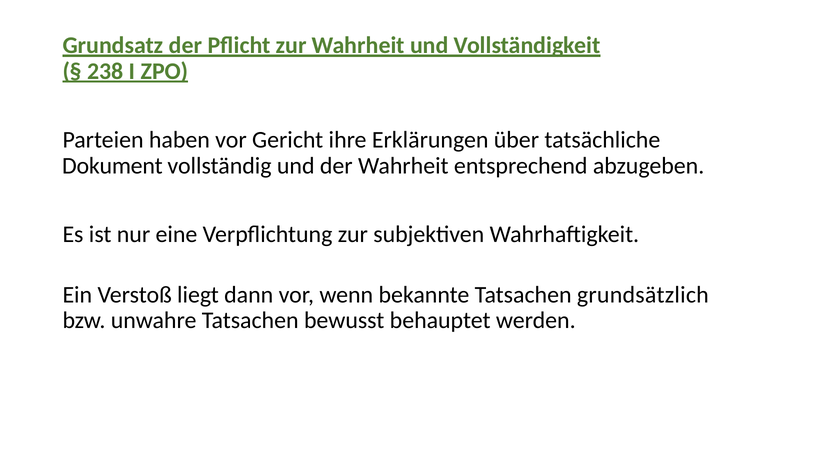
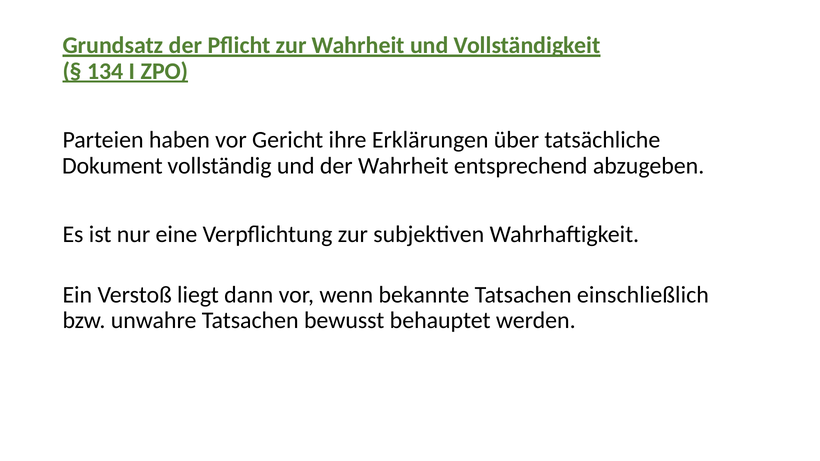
238: 238 -> 134
grundsätzlich: grundsätzlich -> einschließlich
